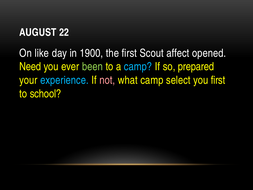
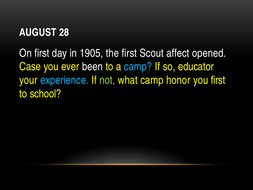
22: 22 -> 28
On like: like -> first
1900: 1900 -> 1905
Need: Need -> Case
been colour: light green -> white
prepared: prepared -> educator
not colour: pink -> light green
select: select -> honor
